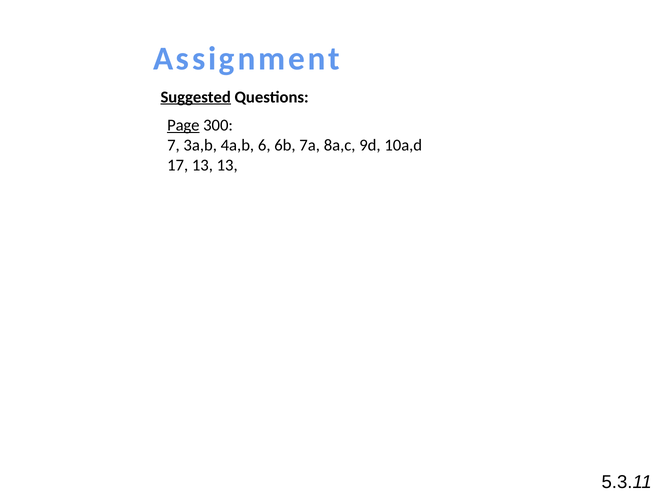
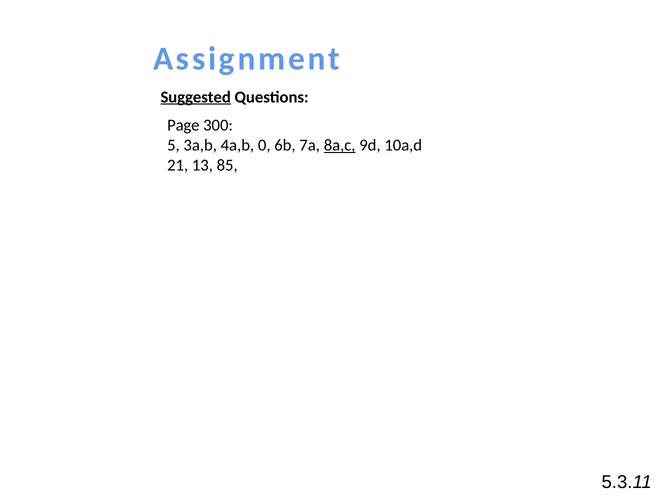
Page underline: present -> none
7: 7 -> 5
6: 6 -> 0
8a,c underline: none -> present
17: 17 -> 21
13 13: 13 -> 85
